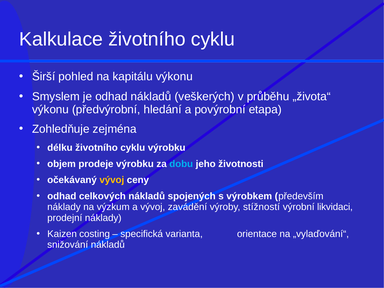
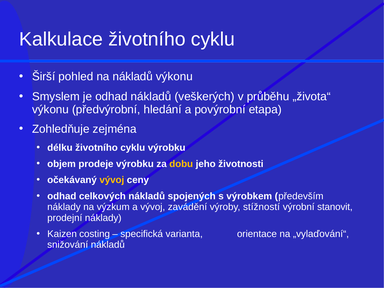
na kapitálu: kapitálu -> nákladů
dobu colour: light blue -> yellow
likvidaci: likvidaci -> stanovit
